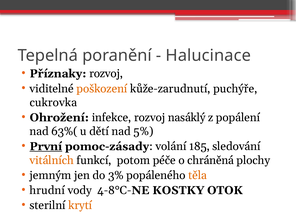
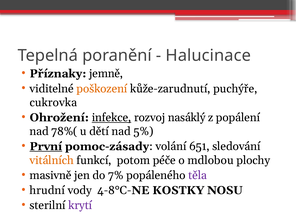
Příznaky rozvoj: rozvoj -> jemně
infekce underline: none -> present
63%(: 63%( -> 78%(
185: 185 -> 651
chráněná: chráněná -> mdlobou
jemným: jemným -> masivně
3%: 3% -> 7%
těla colour: orange -> purple
OTOK: OTOK -> NOSU
krytí colour: orange -> purple
